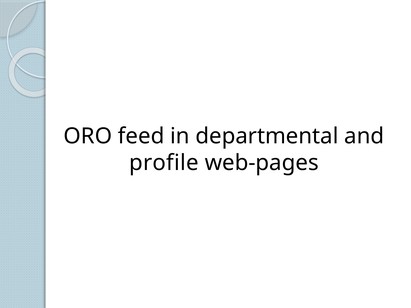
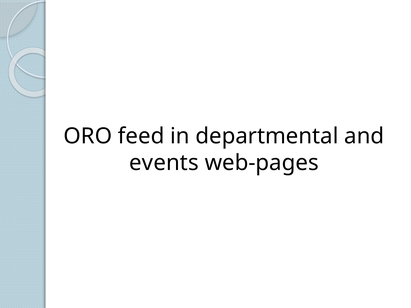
profile: profile -> events
